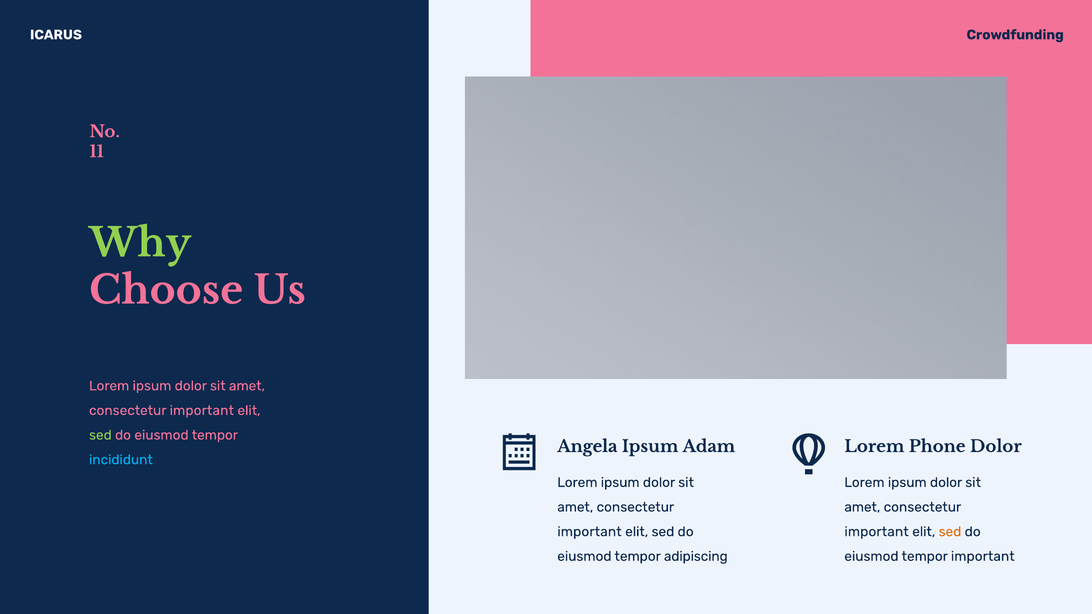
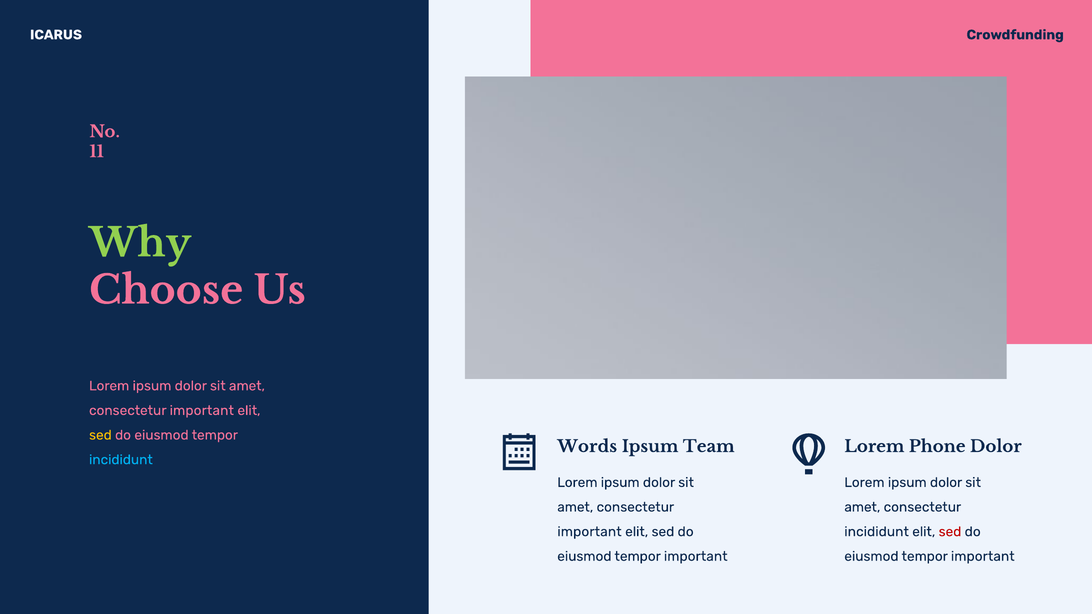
sed at (100, 435) colour: light green -> yellow
Angela: Angela -> Words
Adam: Adam -> Team
important at (877, 532): important -> incididunt
sed at (950, 532) colour: orange -> red
adipiscing at (696, 557): adipiscing -> important
